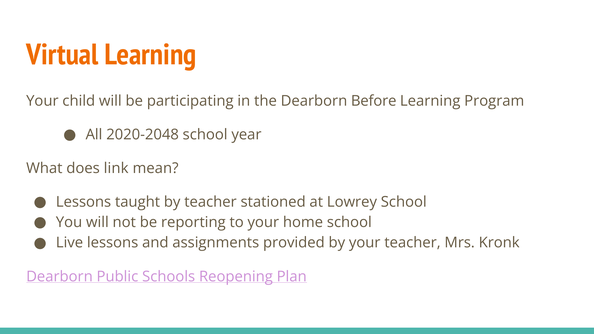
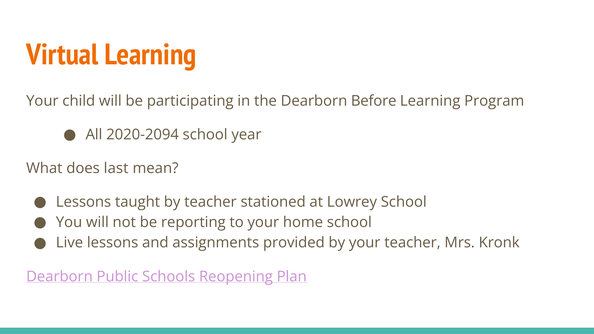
2020-2048: 2020-2048 -> 2020-2094
link: link -> last
